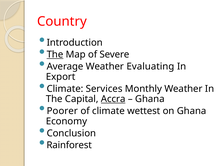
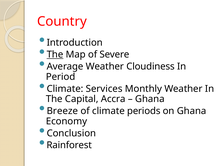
Evaluating: Evaluating -> Cloudiness
Export: Export -> Period
Accra underline: present -> none
Poorer: Poorer -> Breeze
wettest: wettest -> periods
